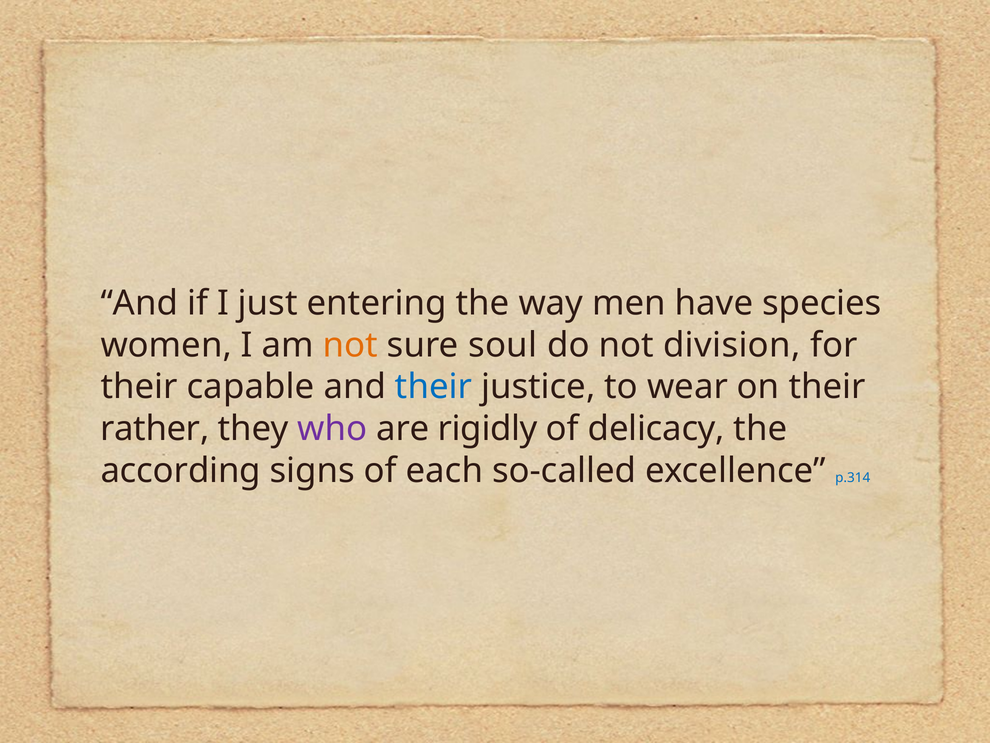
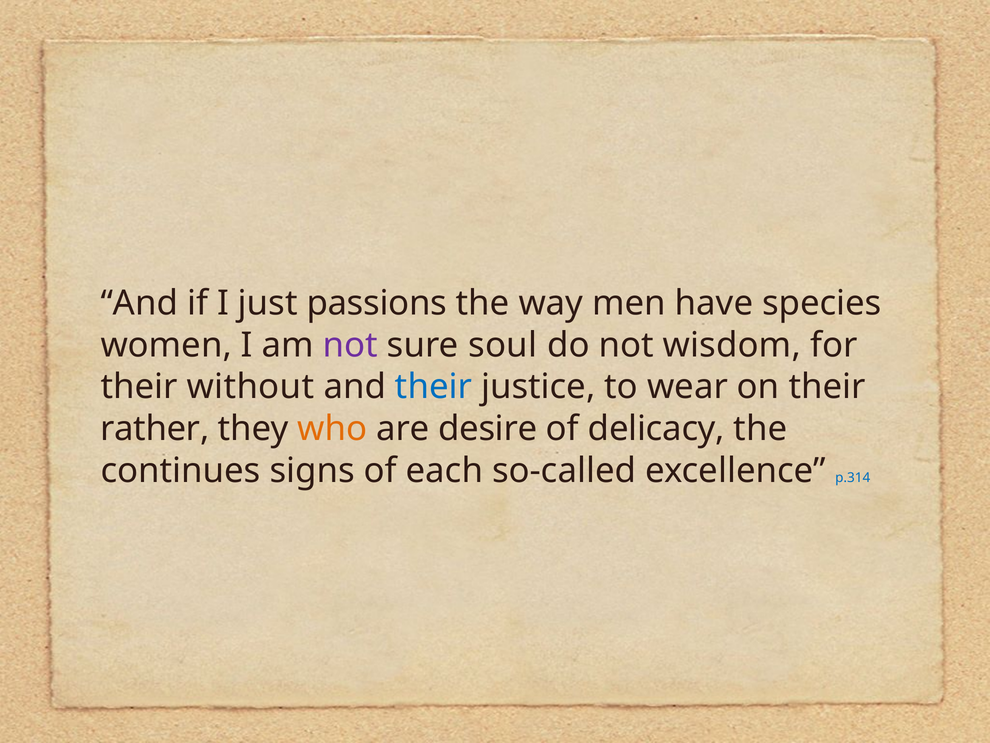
entering: entering -> passions
not at (350, 345) colour: orange -> purple
division: division -> wisdom
capable: capable -> without
who colour: purple -> orange
rigidly: rigidly -> desire
according: according -> continues
